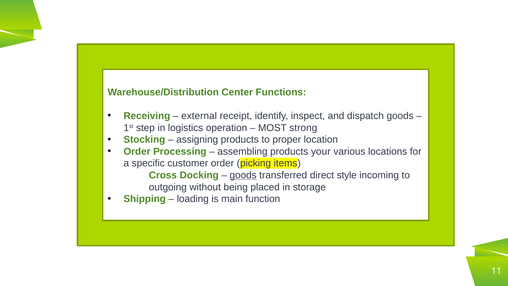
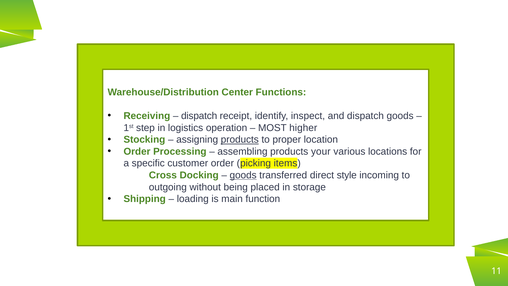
external at (199, 116): external -> dispatch
strong: strong -> higher
products at (240, 140) underline: none -> present
